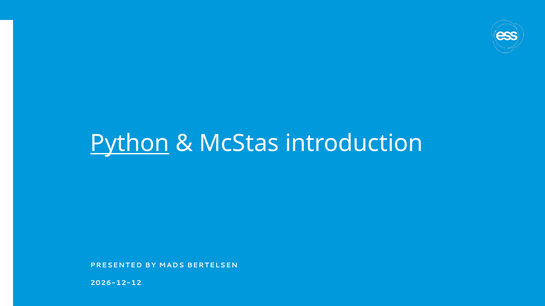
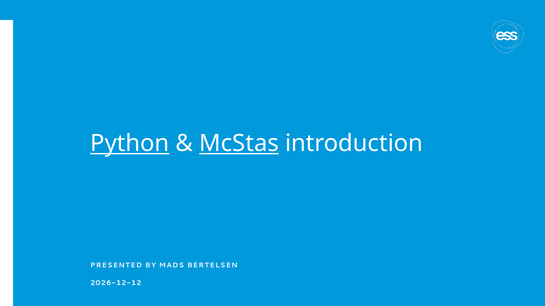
McStas underline: none -> present
